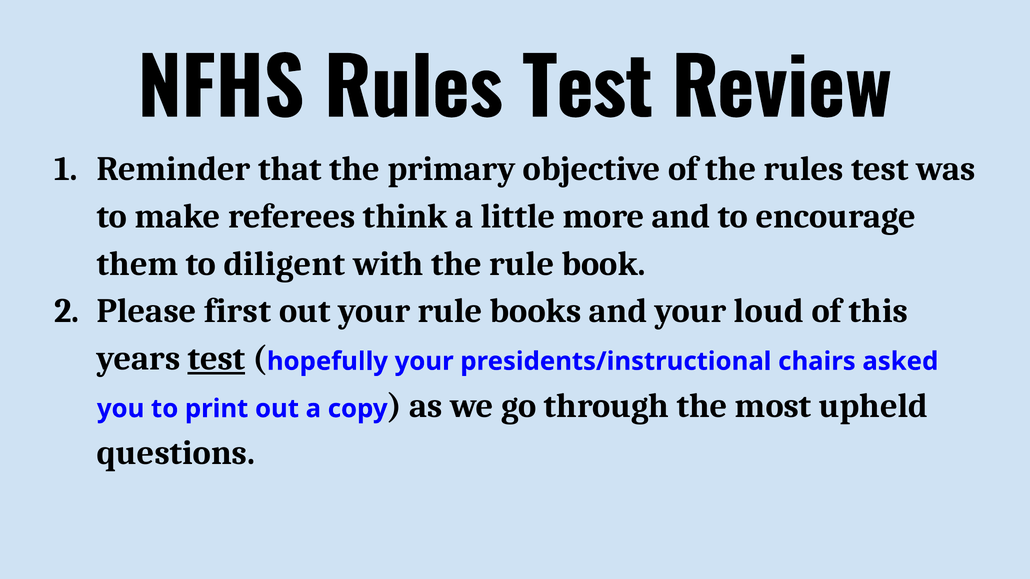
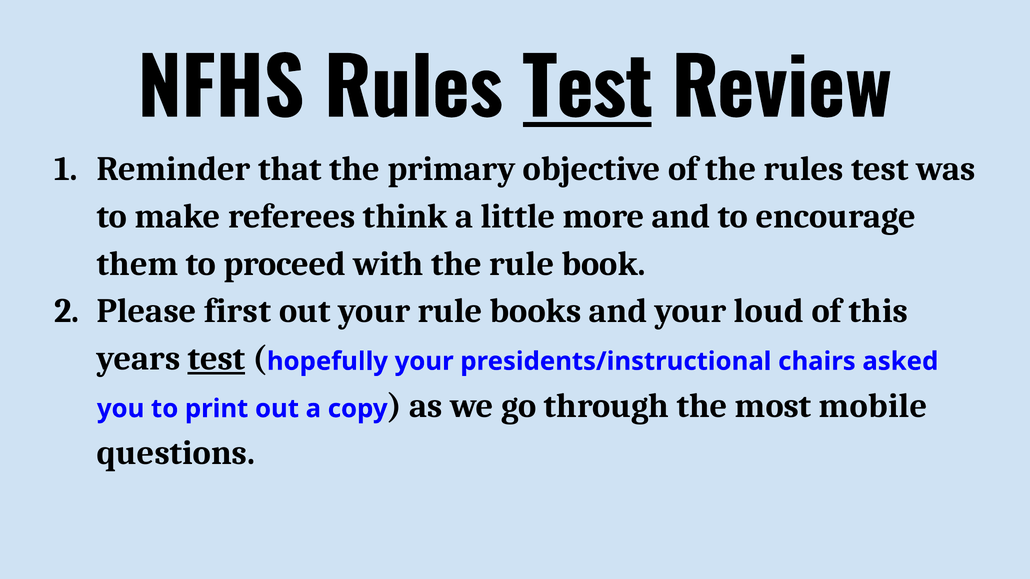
Test at (588, 91) underline: none -> present
diligent: diligent -> proceed
upheld: upheld -> mobile
